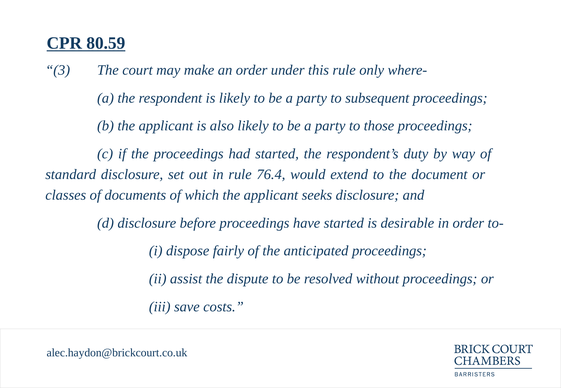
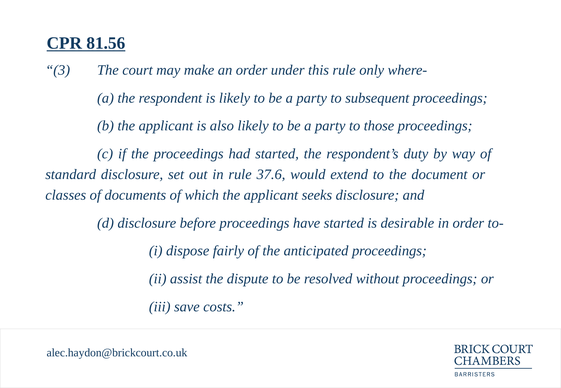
80.59: 80.59 -> 81.56
76.4: 76.4 -> 37.6
